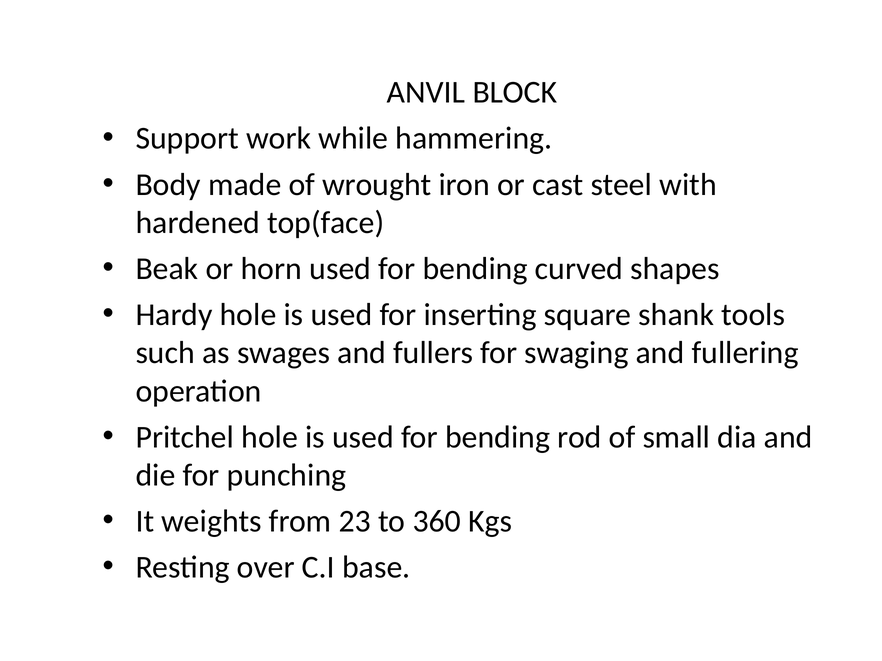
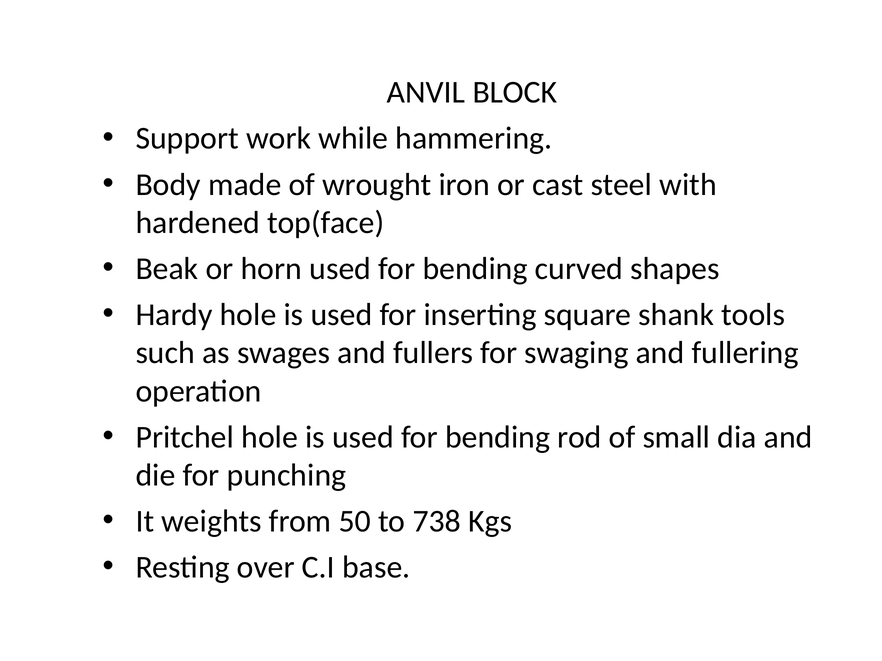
23: 23 -> 50
360: 360 -> 738
